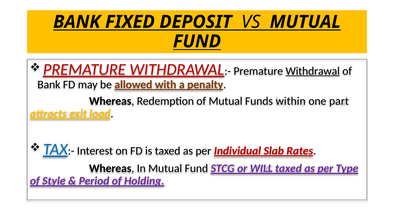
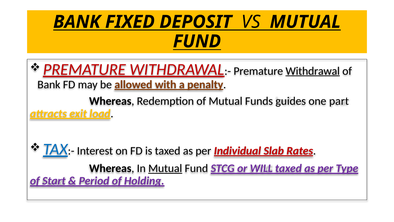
within: within -> guides
Mutual at (165, 168) underline: none -> present
Style: Style -> Start
